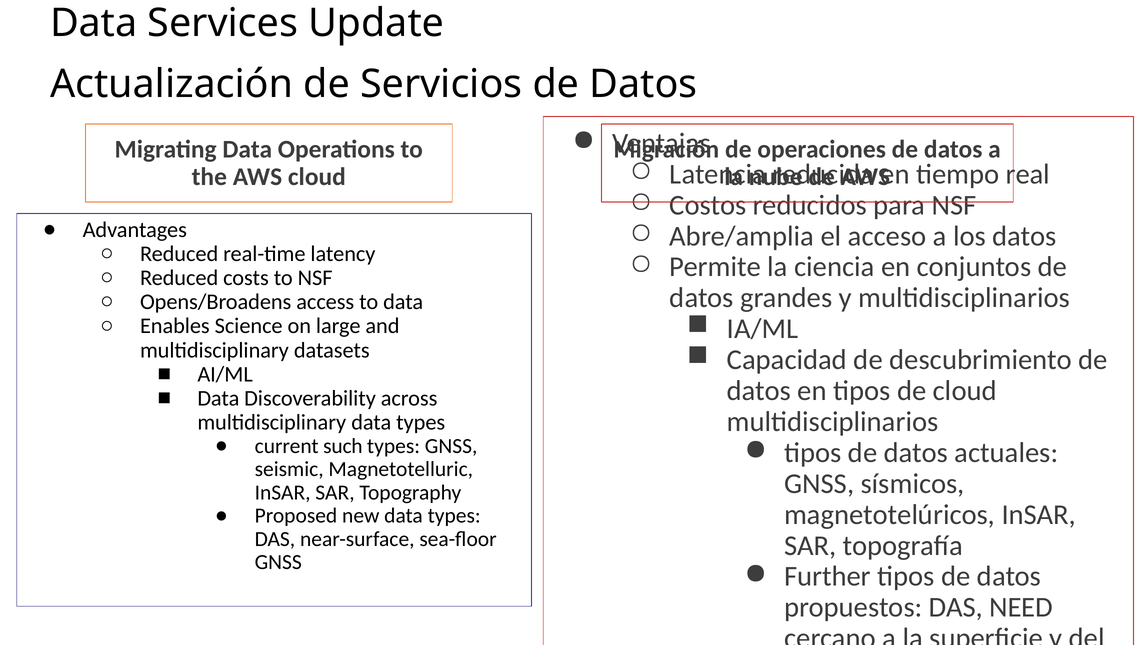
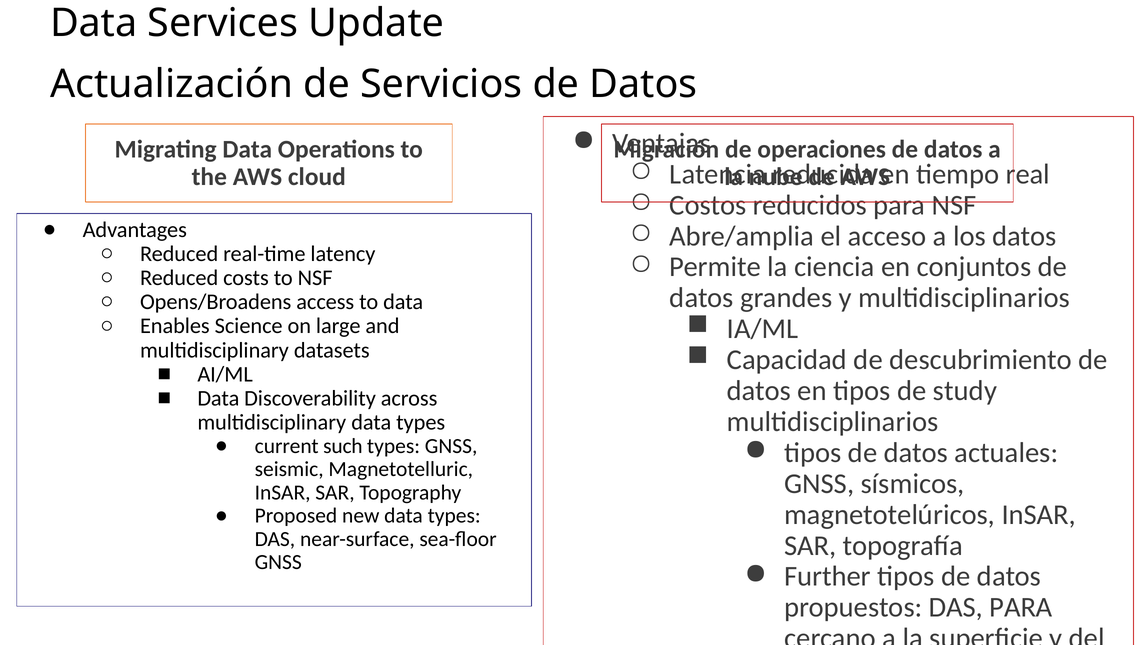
de cloud: cloud -> study
DAS NEED: NEED -> PARA
